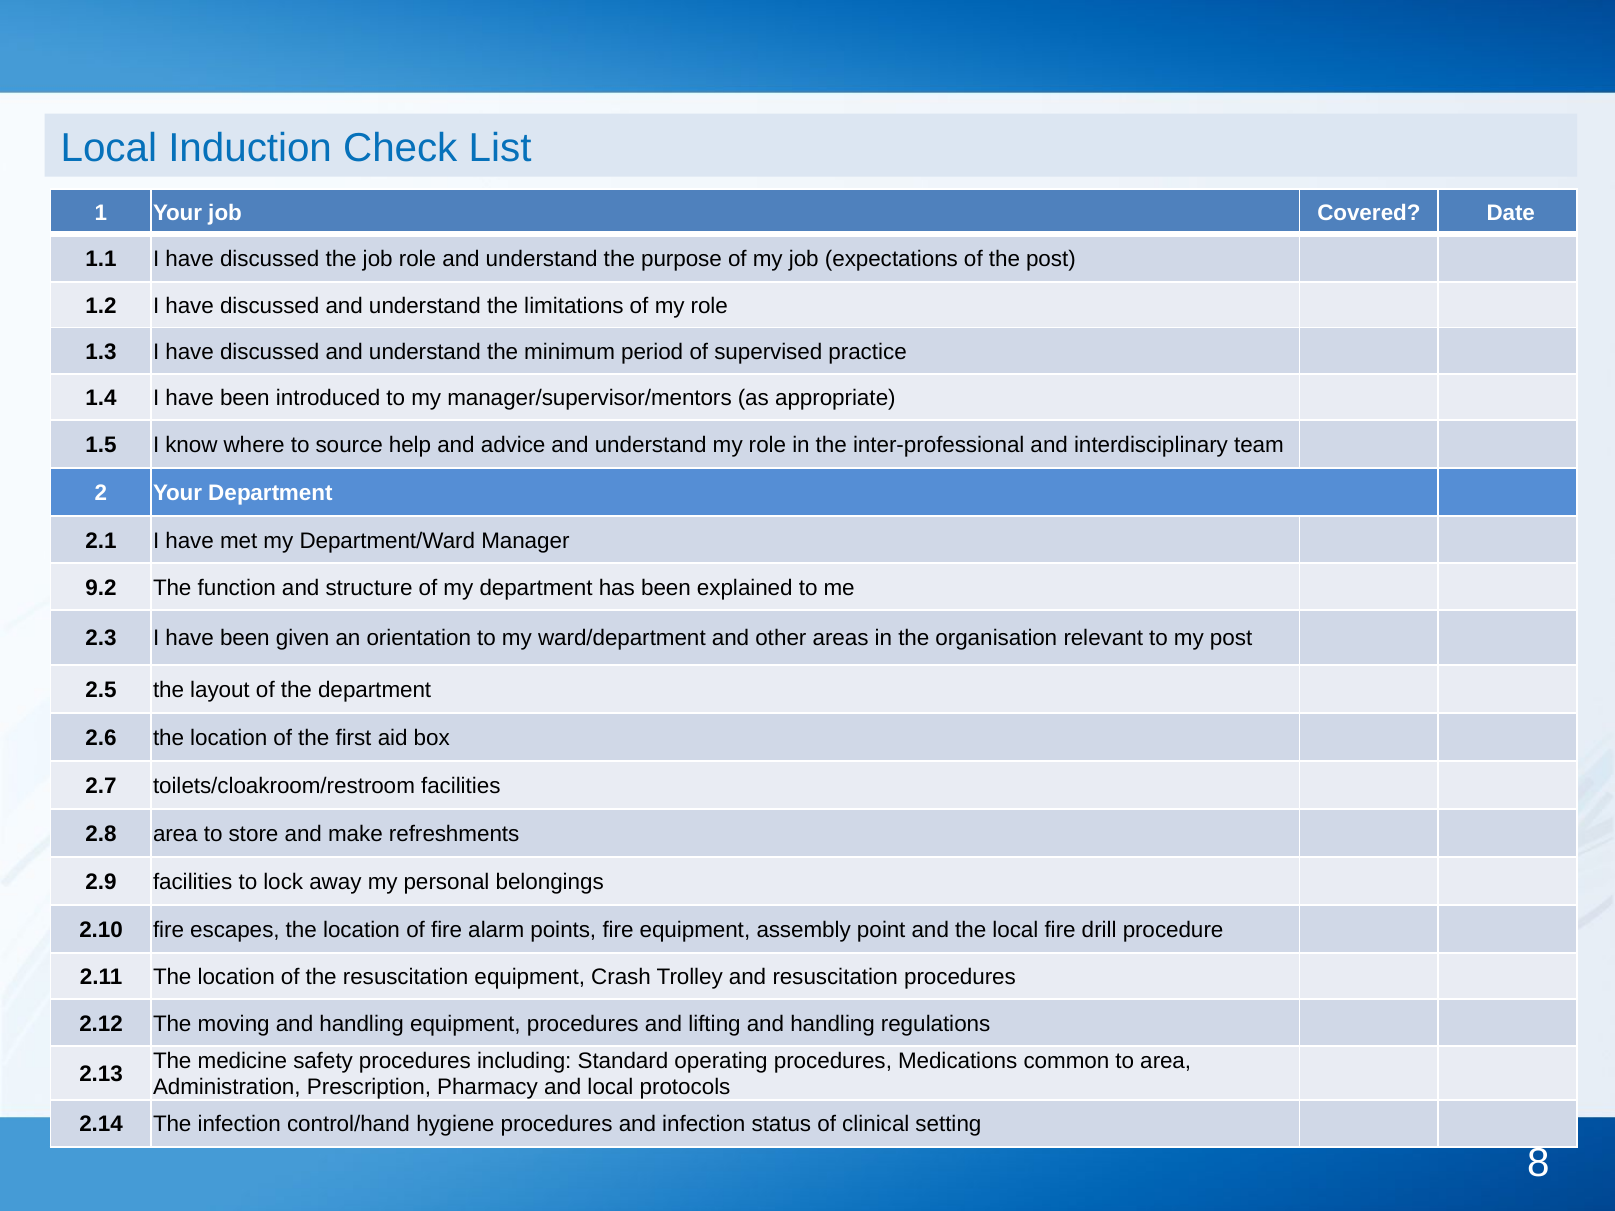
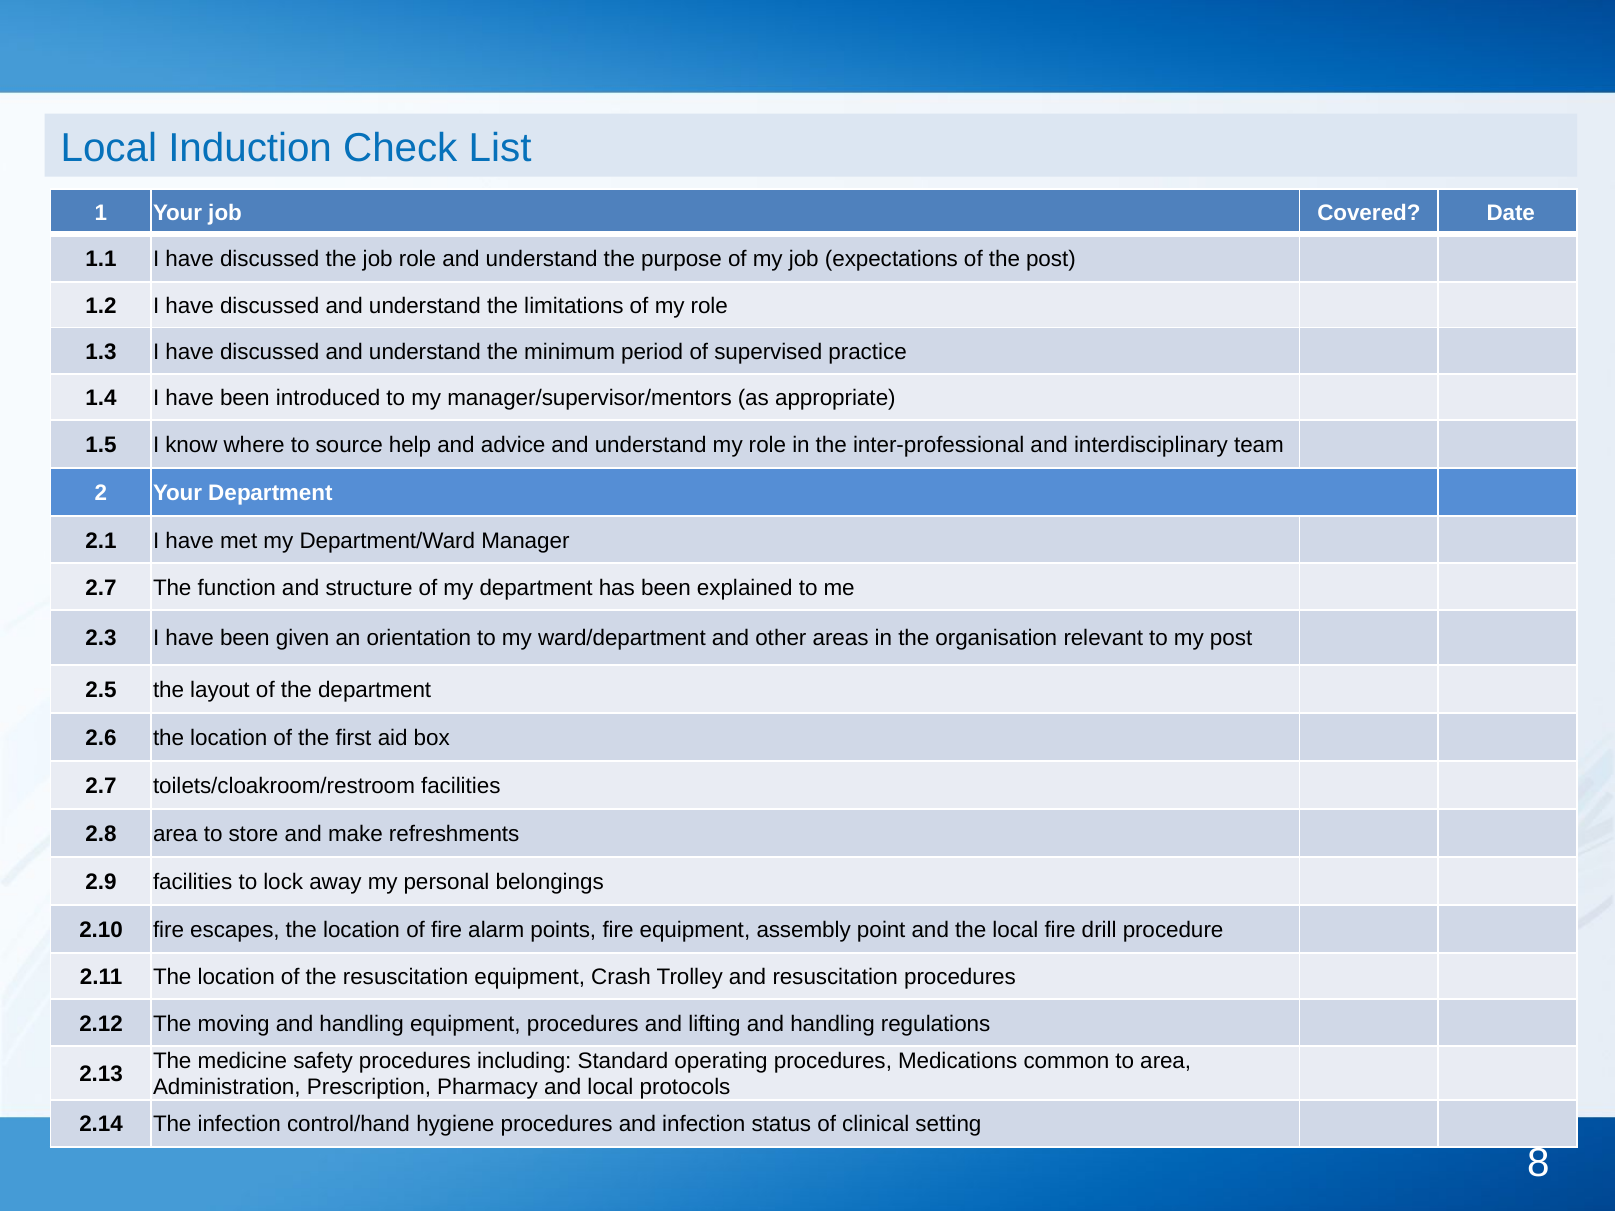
9.2 at (101, 588): 9.2 -> 2.7
